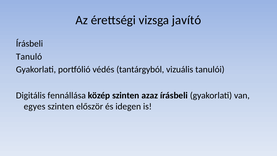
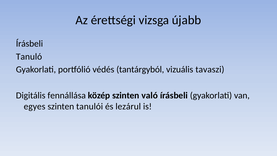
javító: javító -> újabb
tanulói: tanulói -> tavaszi
azaz: azaz -> való
először: először -> tanulói
idegen: idegen -> lezárul
